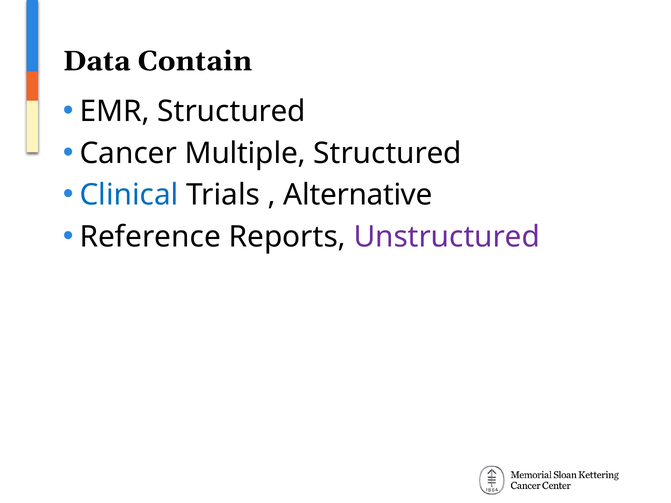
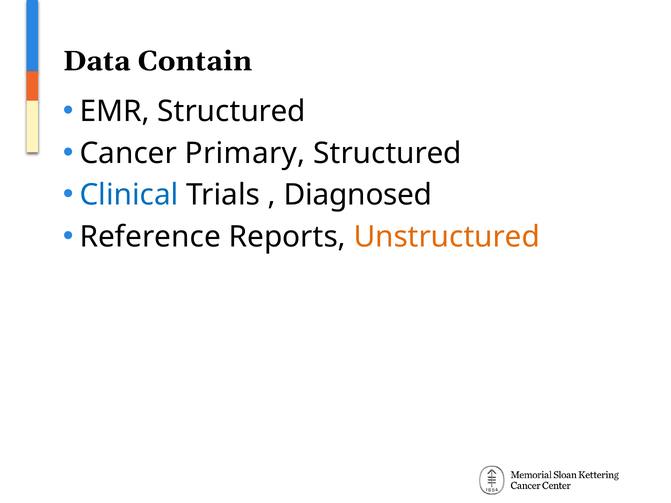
Multiple: Multiple -> Primary
Alternative: Alternative -> Diagnosed
Unstructured colour: purple -> orange
